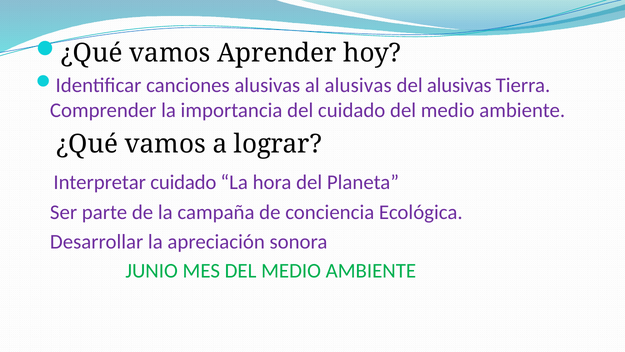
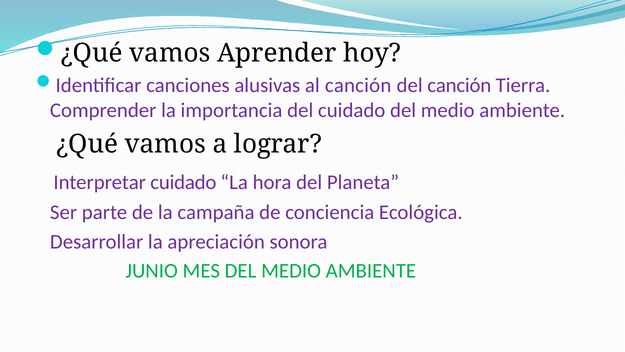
al alusivas: alusivas -> canción
del alusivas: alusivas -> canción
